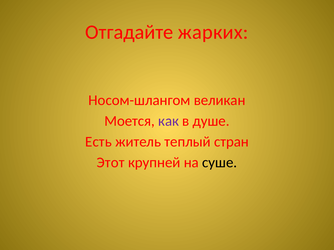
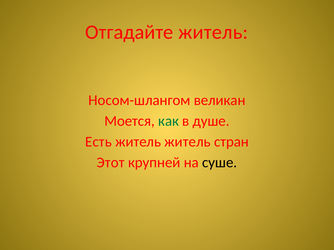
Отгадайте жарких: жарких -> житель
как colour: purple -> green
житель теплый: теплый -> житель
